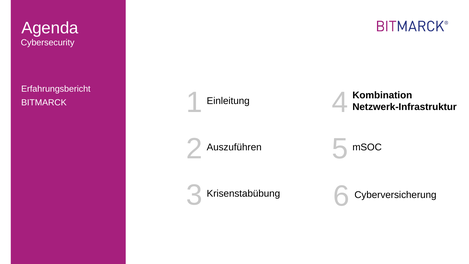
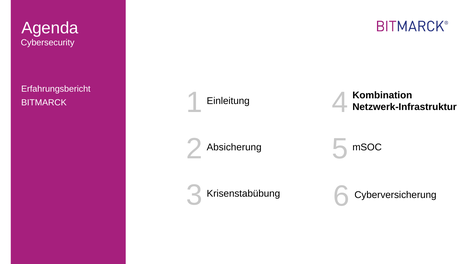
Auszuführen: Auszuführen -> Absicherung
